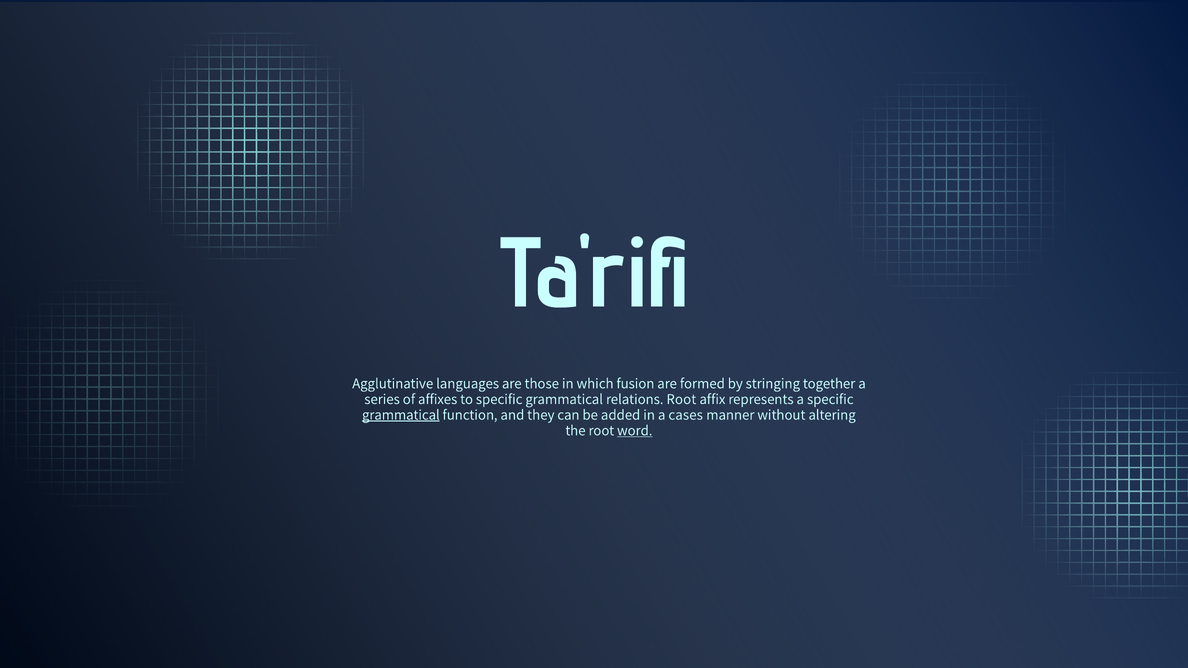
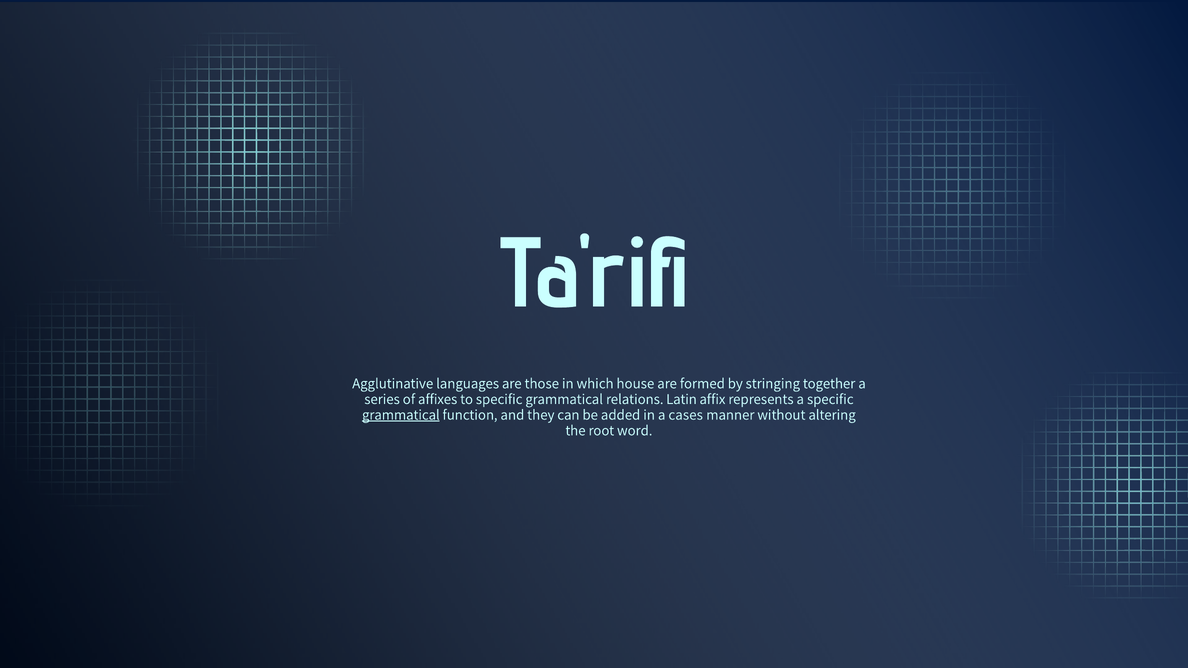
fusion: fusion -> house
relations Root: Root -> Latin
word underline: present -> none
